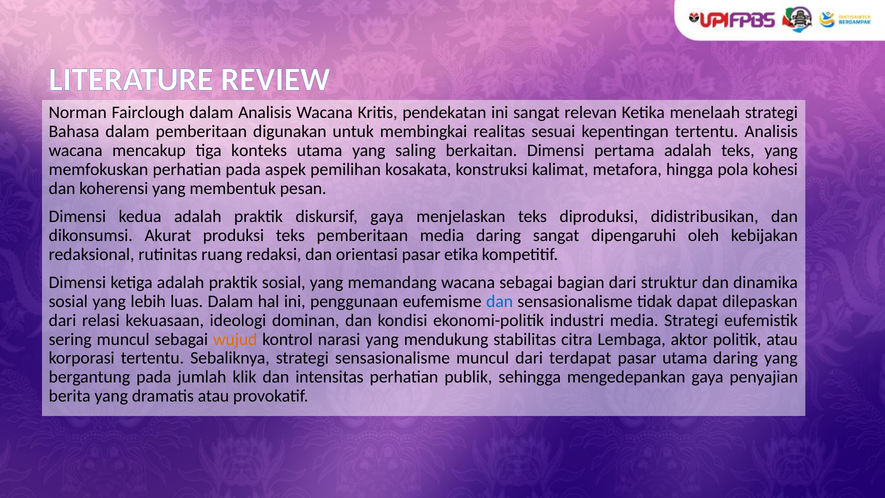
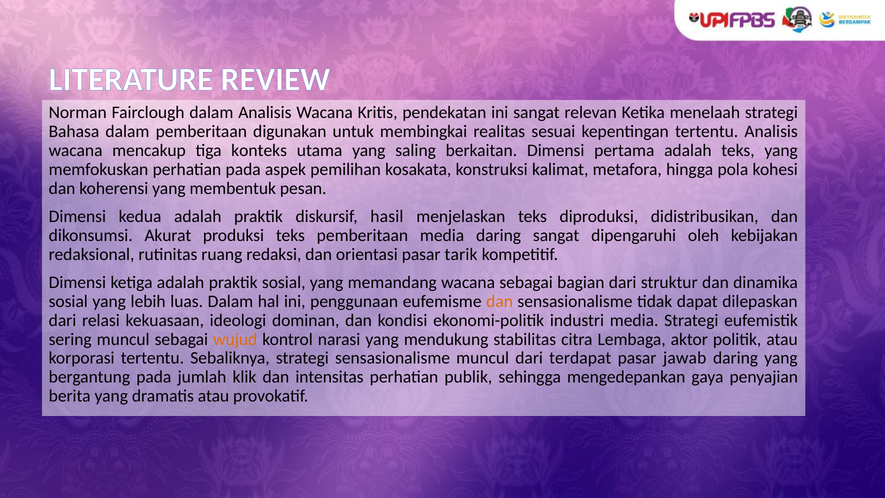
diskursif gaya: gaya -> hasil
etika: etika -> tarik
dan at (500, 301) colour: blue -> orange
pasar utama: utama -> jawab
